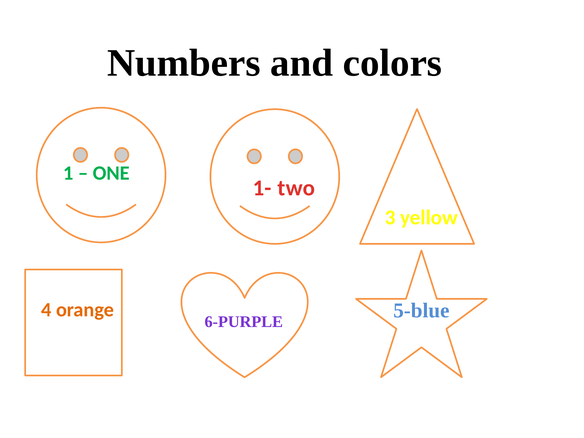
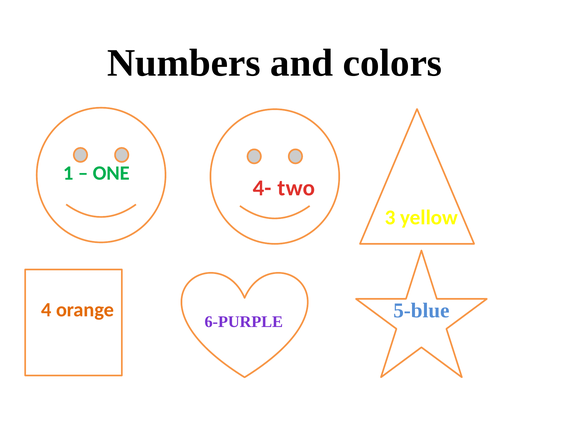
1-: 1- -> 4-
